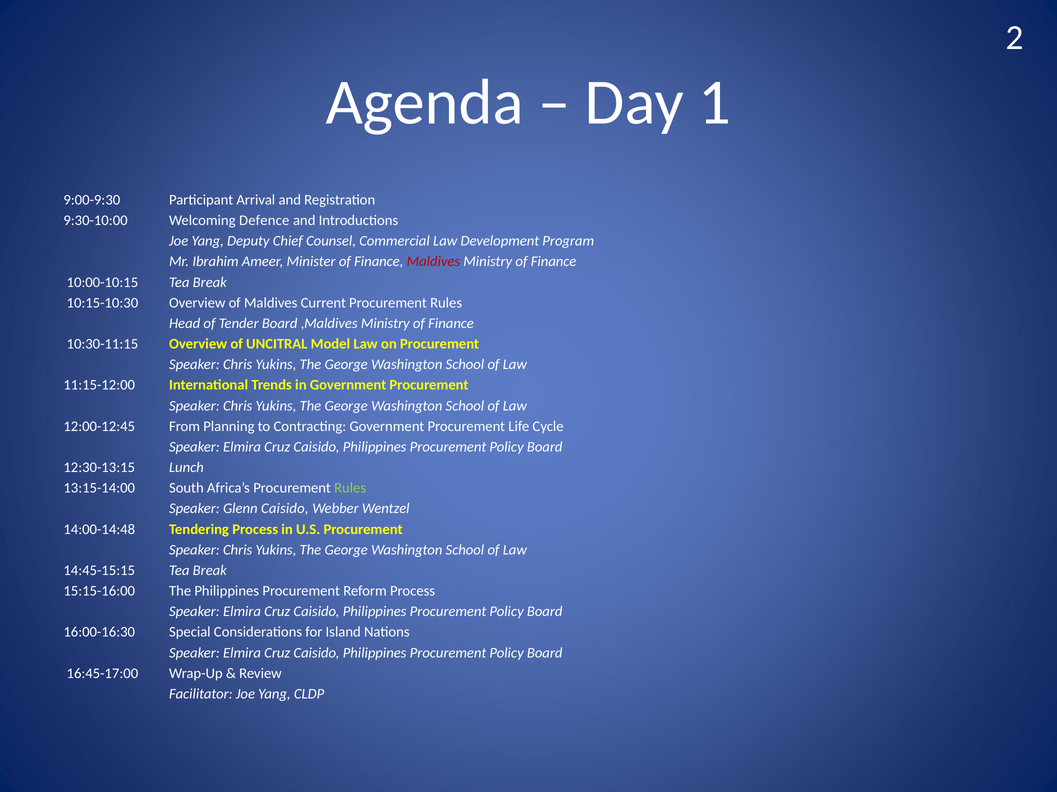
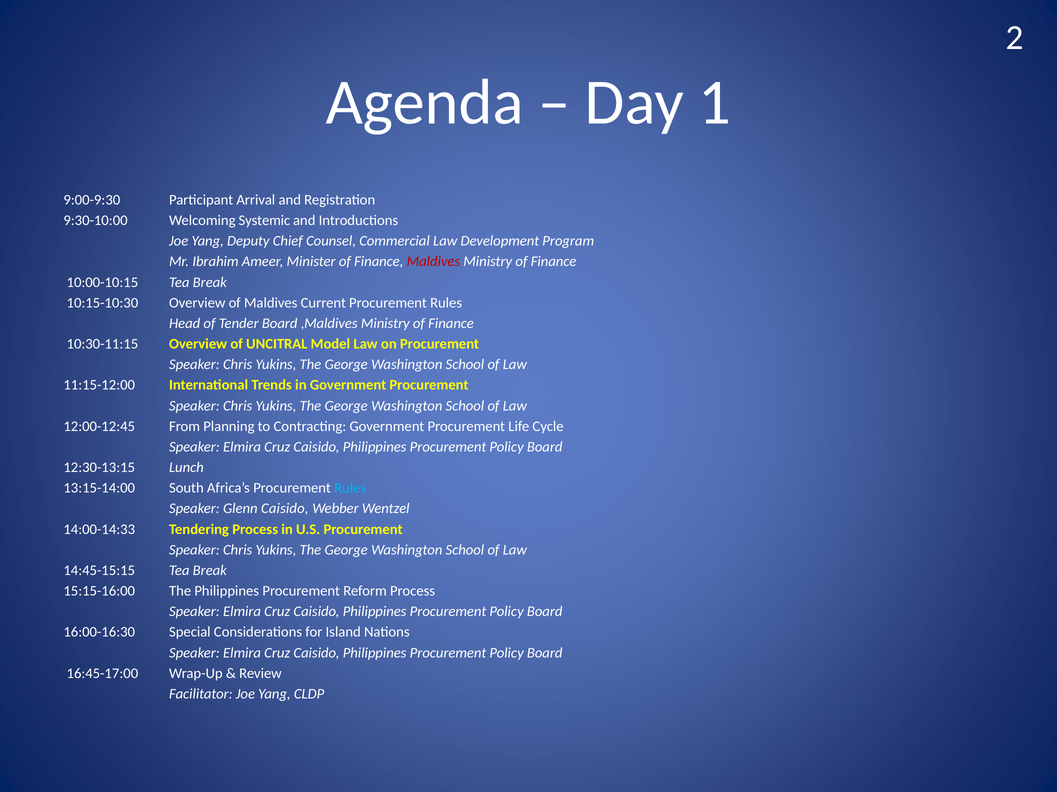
Defence: Defence -> Systemic
Rules at (350, 488) colour: light green -> light blue
14:00-14:48: 14:00-14:48 -> 14:00-14:33
